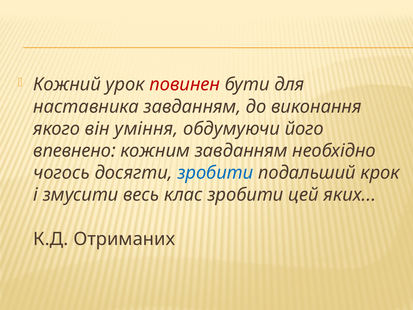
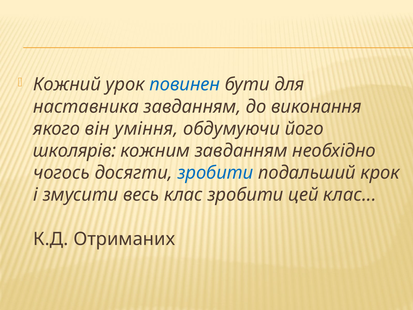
повинен colour: red -> blue
впевнено: впевнено -> школярів
цей яких: яких -> клас
